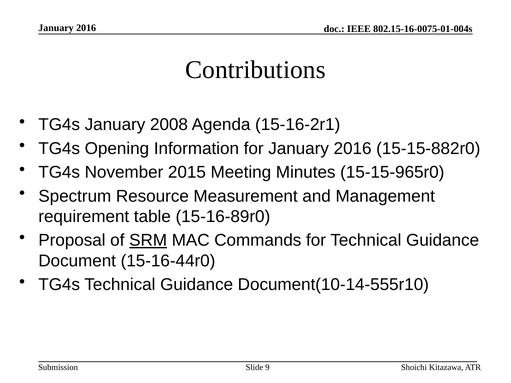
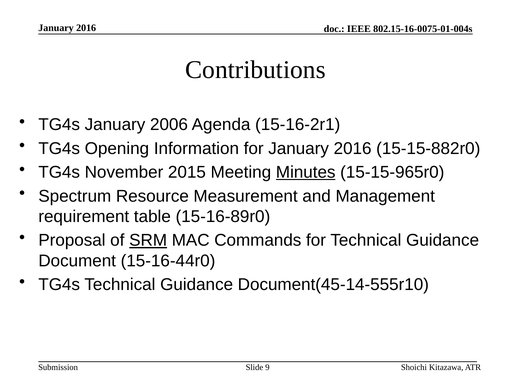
2008: 2008 -> 2006
Minutes underline: none -> present
Document(10-14-555r10: Document(10-14-555r10 -> Document(45-14-555r10
